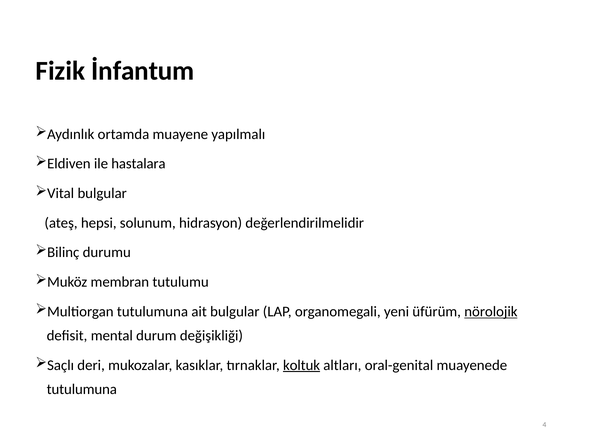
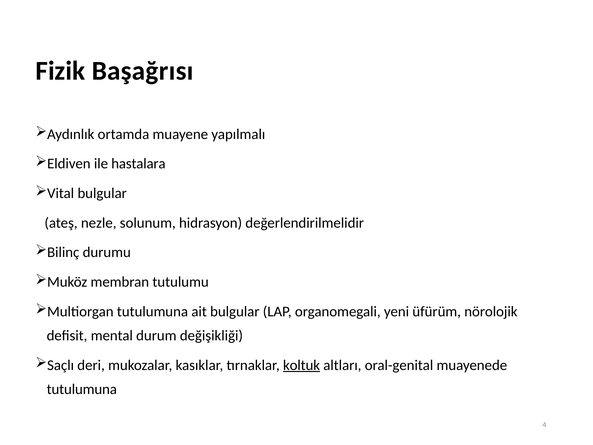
İnfantum: İnfantum -> Başağrısı
hepsi: hepsi -> nezle
nörolojik underline: present -> none
